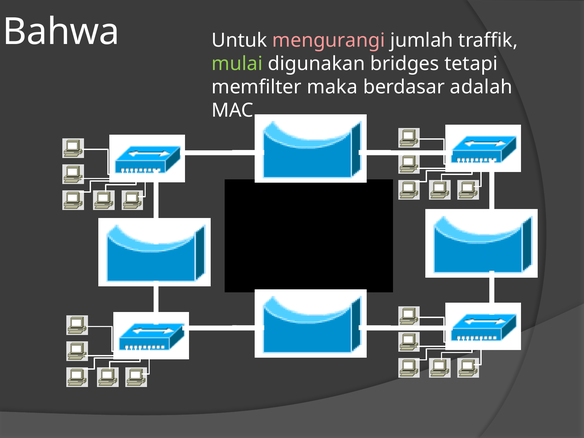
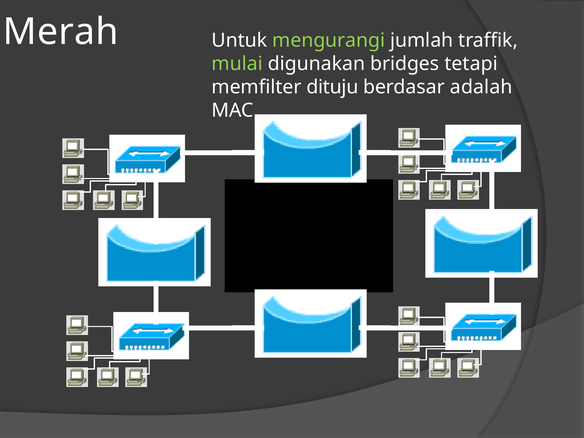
Bahwa: Bahwa -> Merah
mengurangi colour: pink -> light green
maka: maka -> dituju
